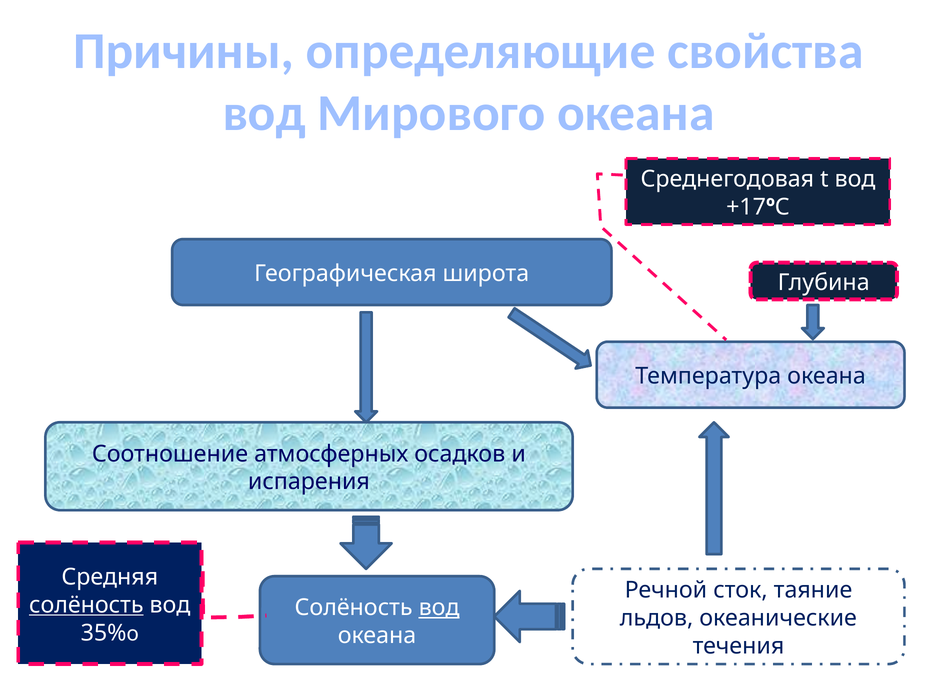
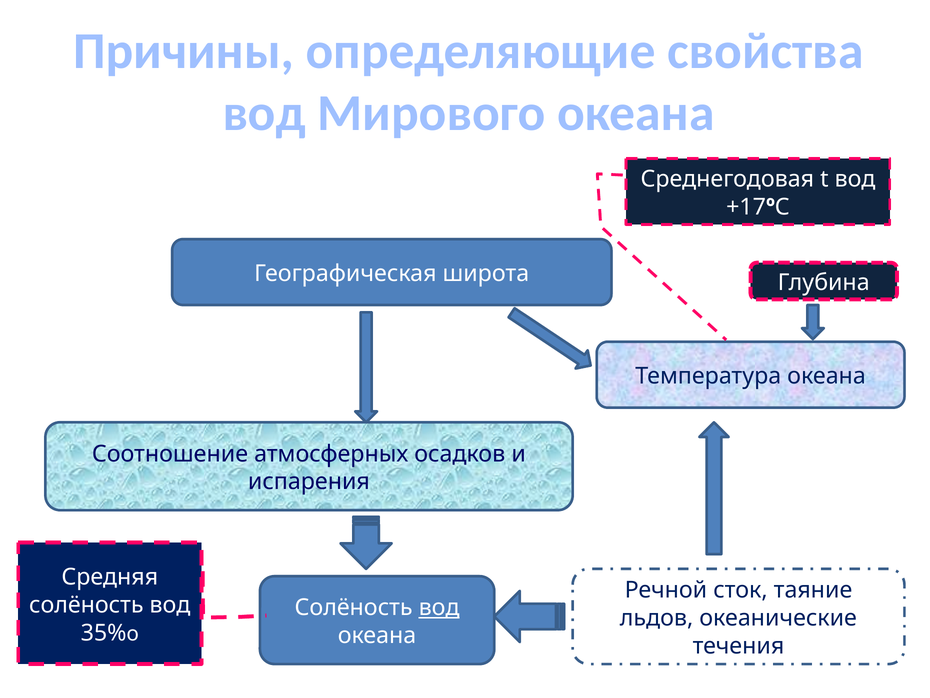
солёность at (86, 605) underline: present -> none
